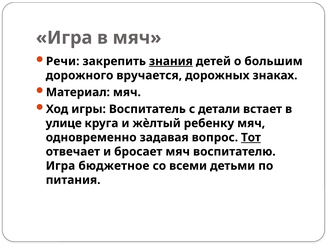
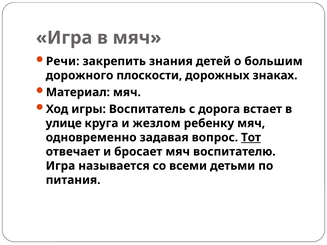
знания underline: present -> none
вручается: вручается -> плоскости
детали: детали -> дорога
жѐлтый: жѐлтый -> жезлом
бюджетное: бюджетное -> называется
